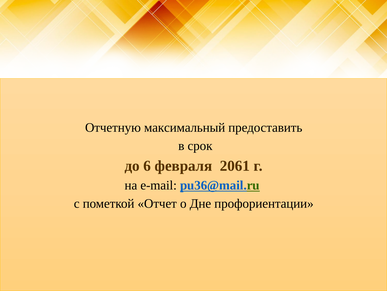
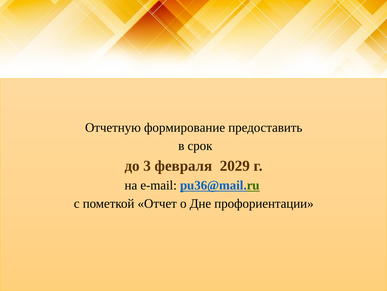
максимальный: максимальный -> формирование
6: 6 -> 3
2061: 2061 -> 2029
